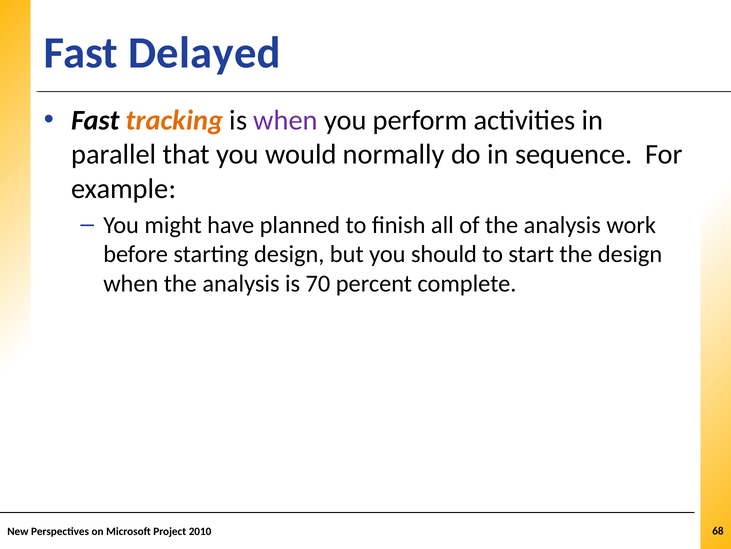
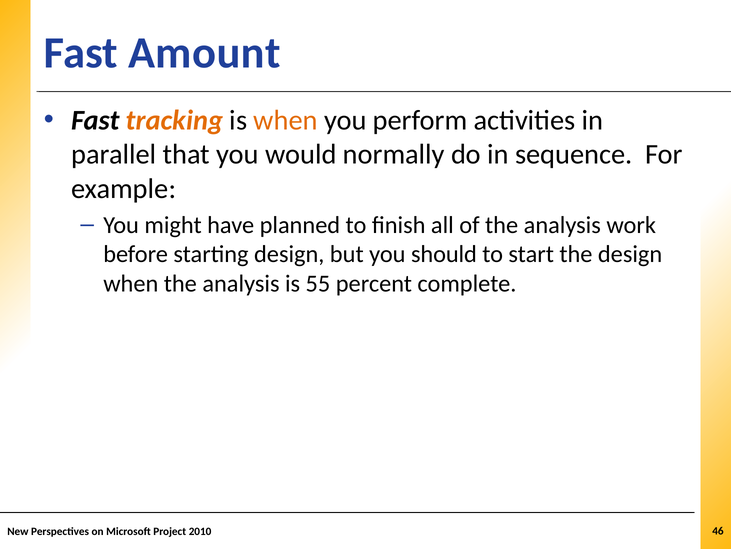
Delayed: Delayed -> Amount
when at (286, 120) colour: purple -> orange
70: 70 -> 55
68: 68 -> 46
